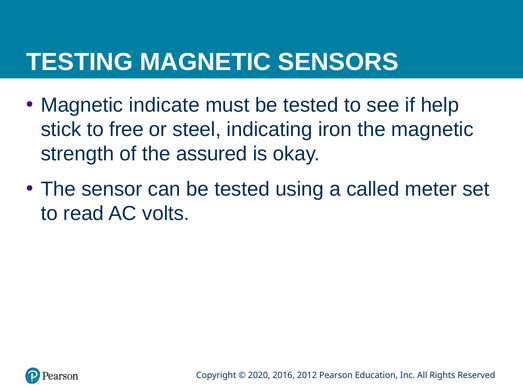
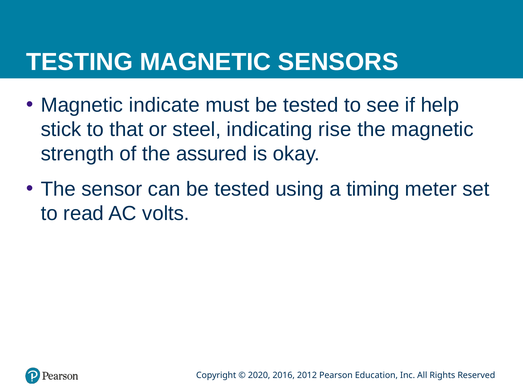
free: free -> that
iron: iron -> rise
called: called -> timing
